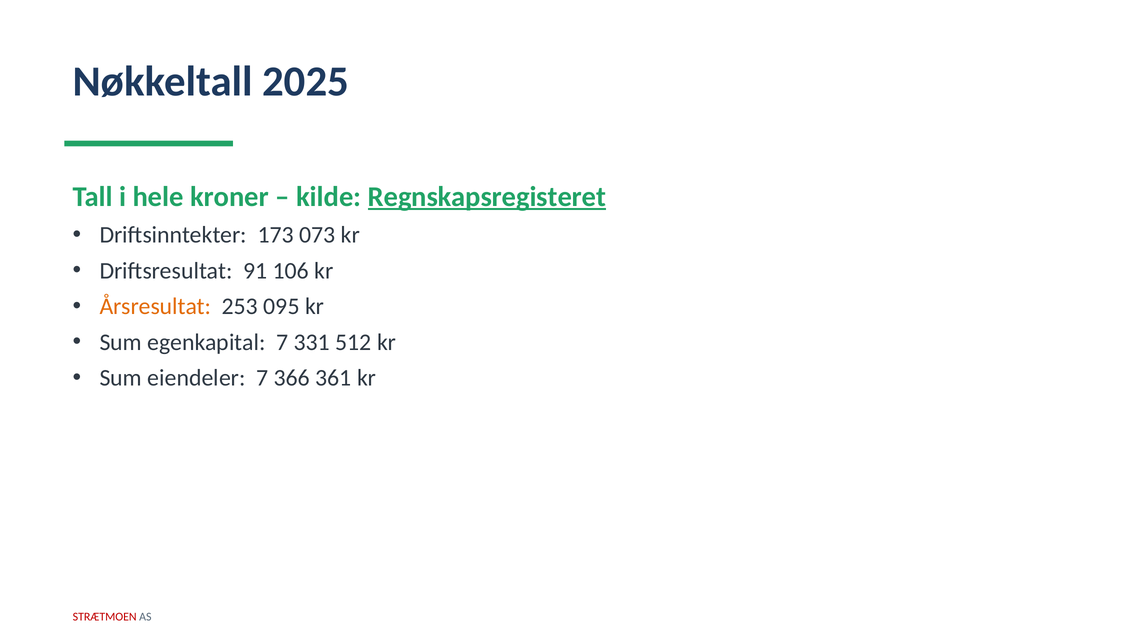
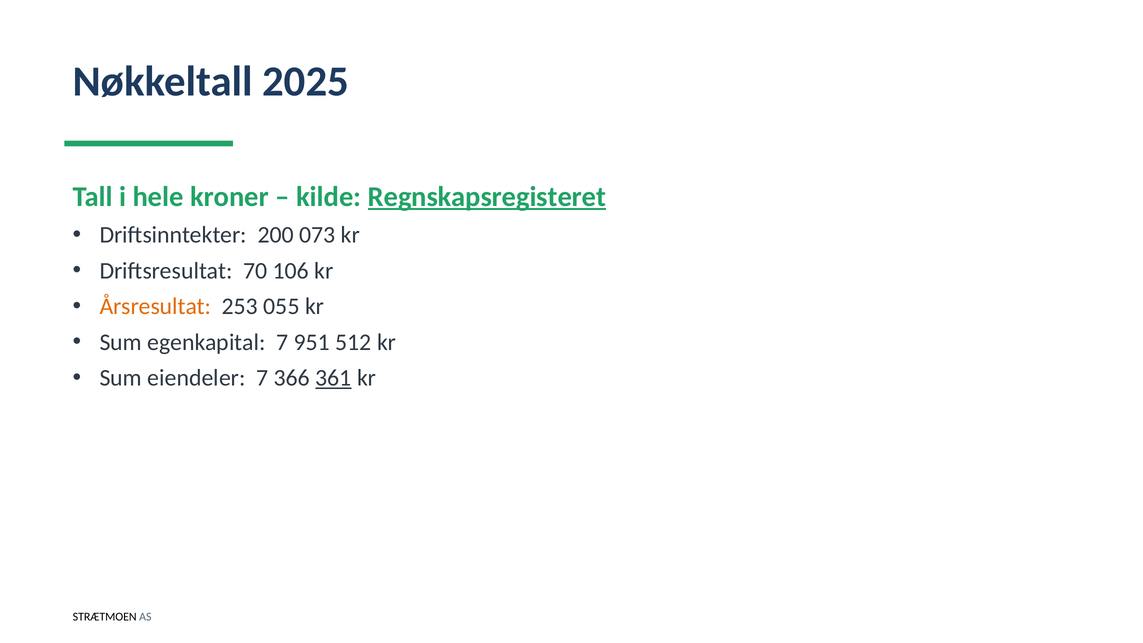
173: 173 -> 200
91: 91 -> 70
095: 095 -> 055
331: 331 -> 951
361 underline: none -> present
STRÆTMOEN colour: red -> black
